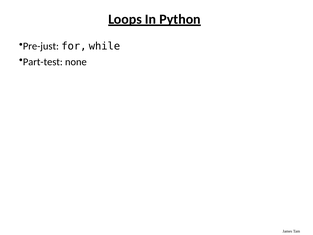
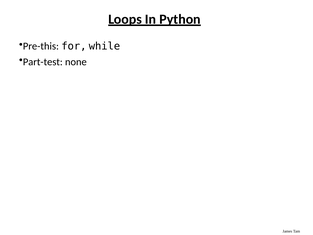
Pre-just: Pre-just -> Pre-this
